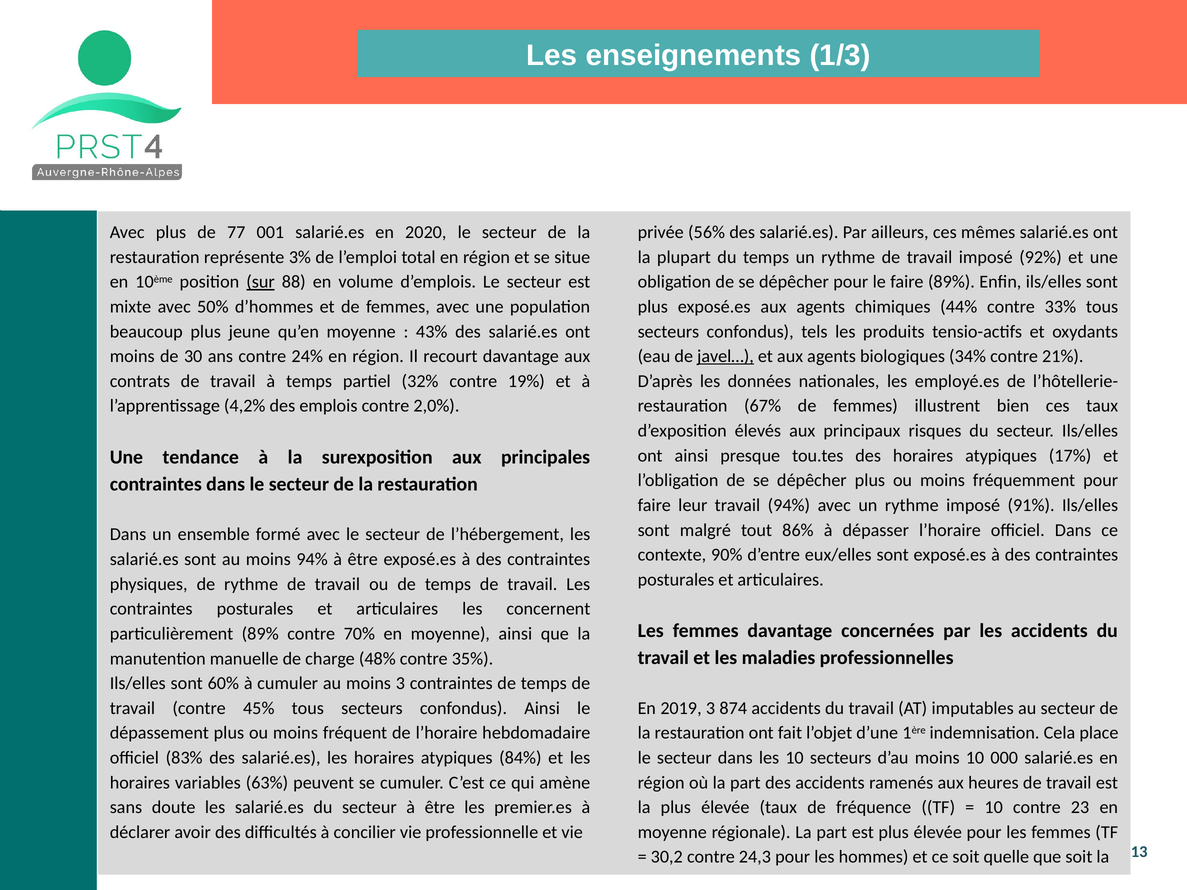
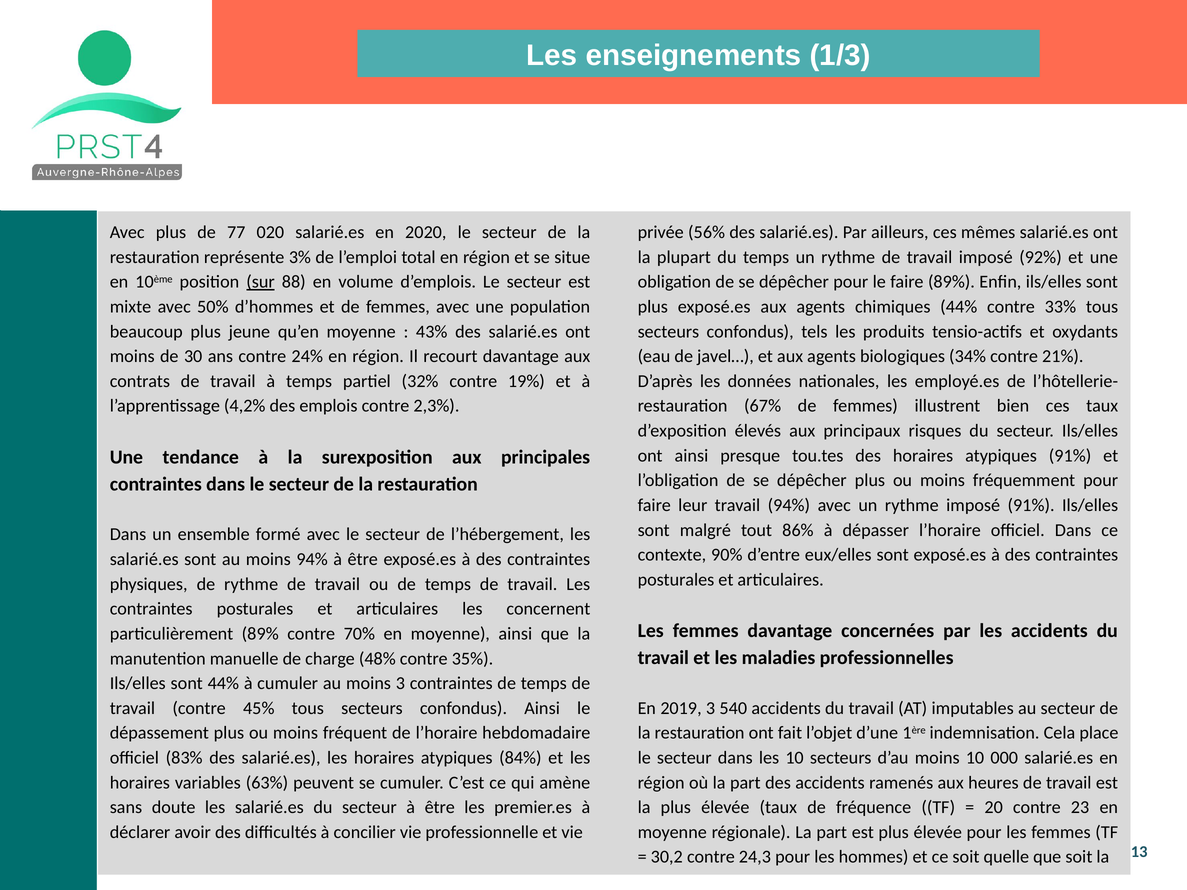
001: 001 -> 020
javel… underline: present -> none
2,0%: 2,0% -> 2,3%
atypiques 17%: 17% -> 91%
sont 60%: 60% -> 44%
874: 874 -> 540
10 at (994, 808): 10 -> 20
